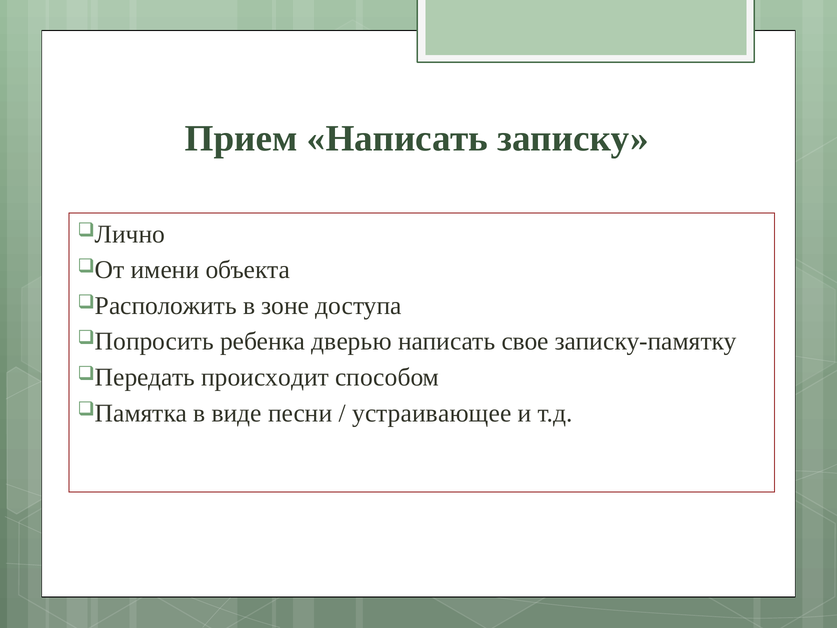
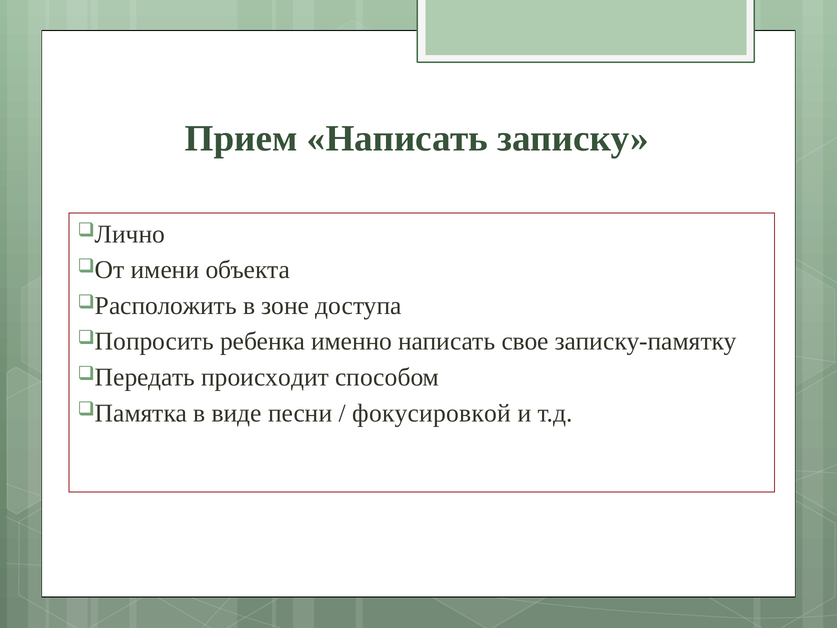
дверью: дверью -> именно
устраивающее: устраивающее -> фокусировкой
